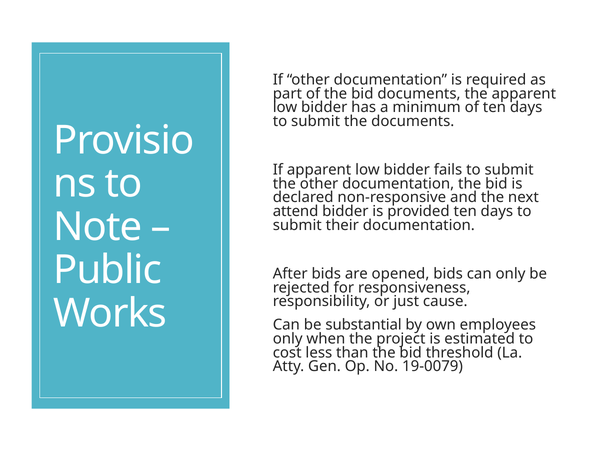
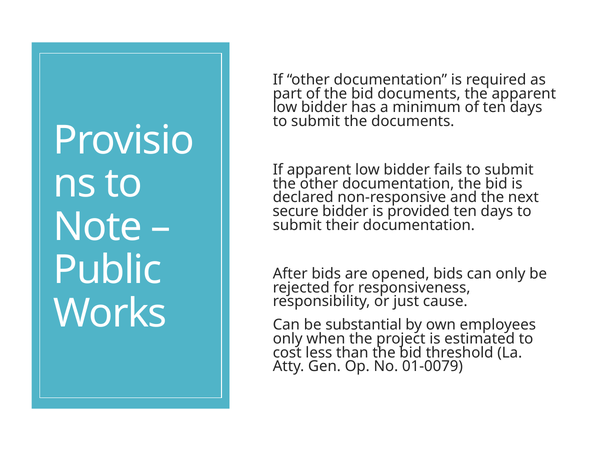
attend: attend -> secure
19-0079: 19-0079 -> 01-0079
